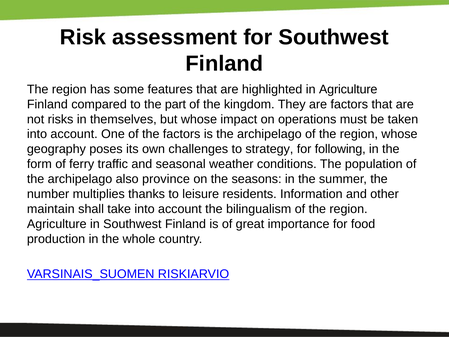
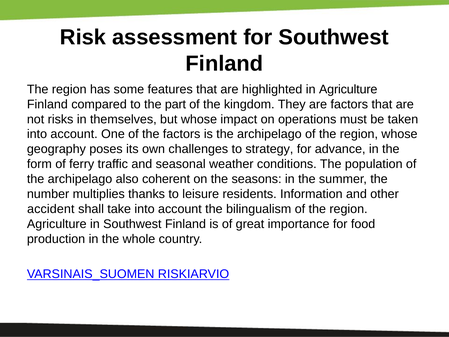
following: following -> advance
province: province -> coherent
maintain: maintain -> accident
